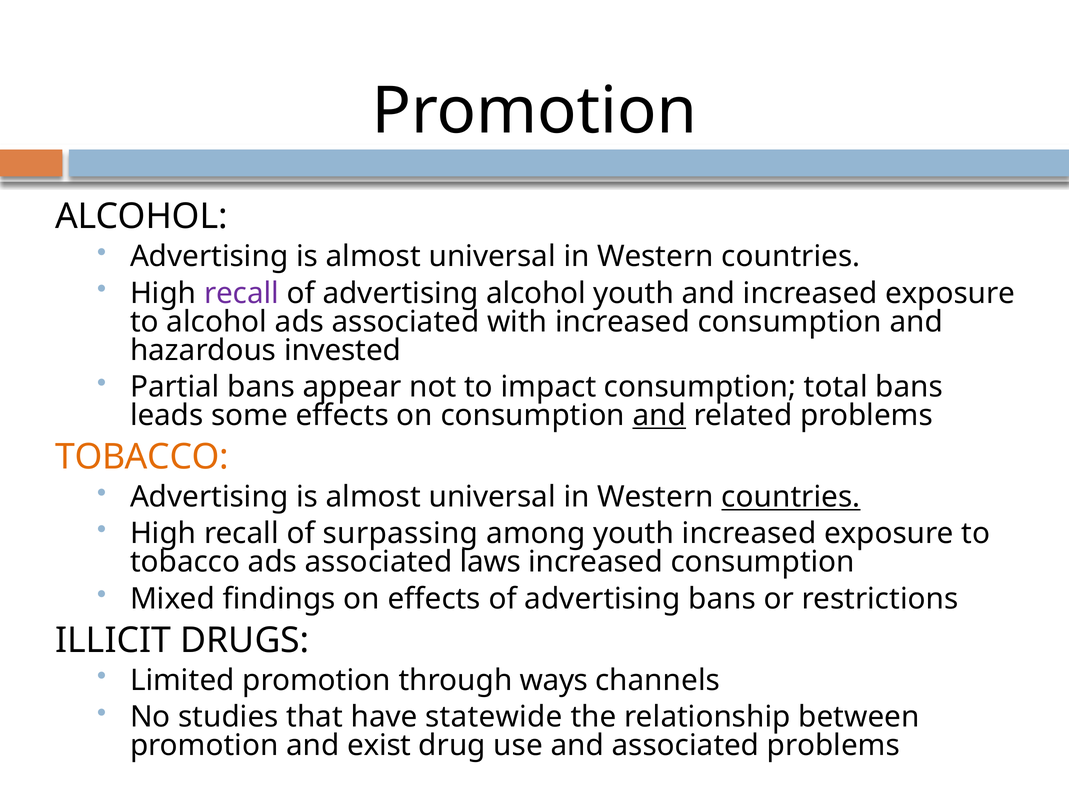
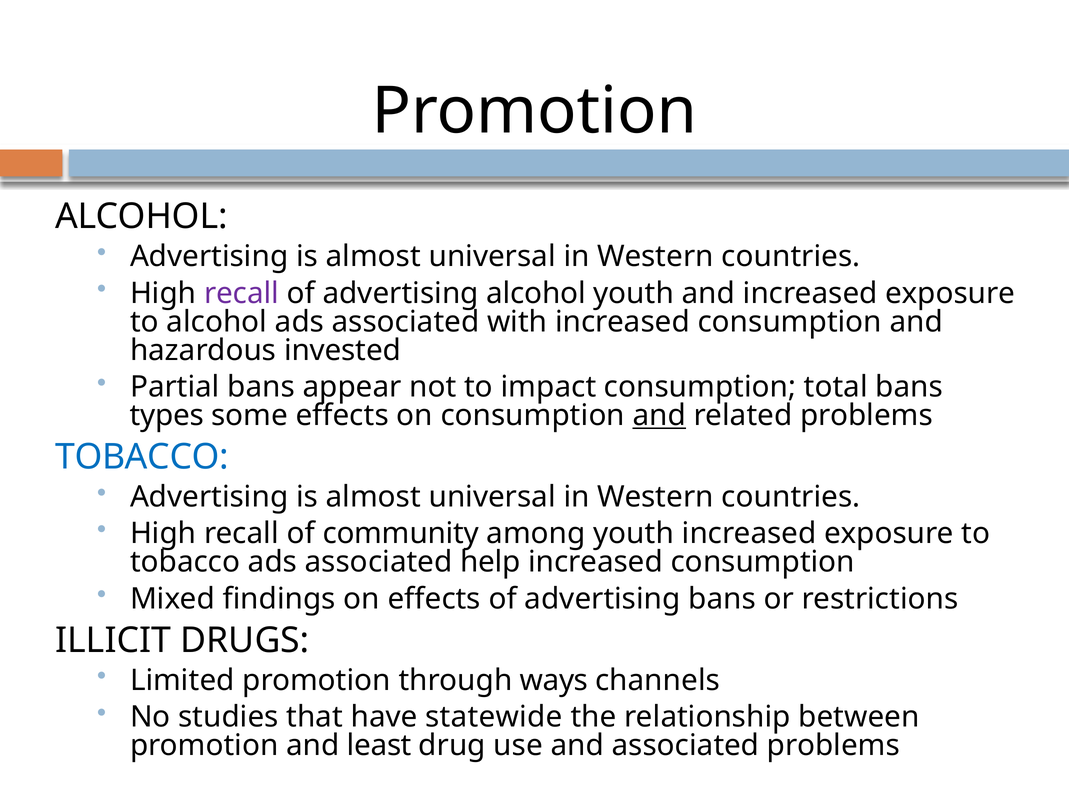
leads: leads -> types
TOBACCO at (142, 457) colour: orange -> blue
countries at (791, 497) underline: present -> none
surpassing: surpassing -> community
laws: laws -> help
exist: exist -> least
